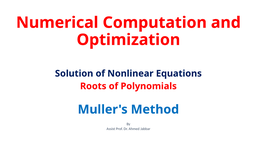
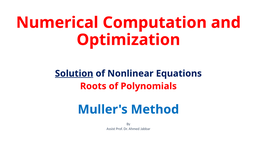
Solution underline: none -> present
